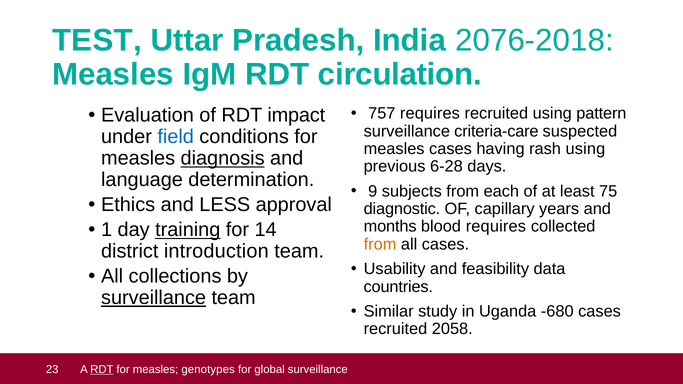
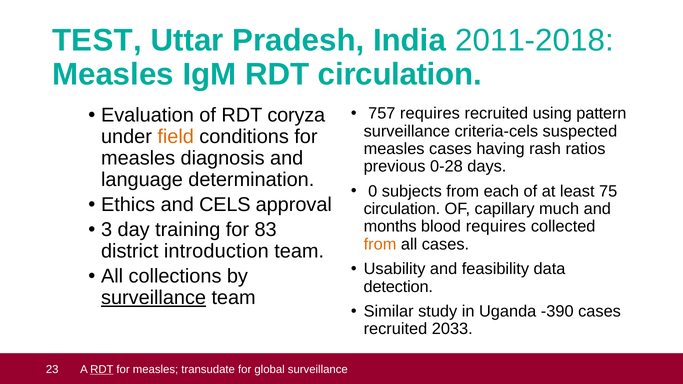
2076-2018: 2076-2018 -> 2011-2018
impact: impact -> coryza
criteria-care: criteria-care -> criteria-cels
field colour: blue -> orange
rash using: using -> ratios
diagnosis underline: present -> none
6-28: 6-28 -> 0-28
9: 9 -> 0
LESS: LESS -> CELS
diagnostic at (402, 209): diagnostic -> circulation
years: years -> much
1: 1 -> 3
training underline: present -> none
14: 14 -> 83
countries: countries -> detection
-680: -680 -> -390
2058: 2058 -> 2033
genotypes: genotypes -> transudate
